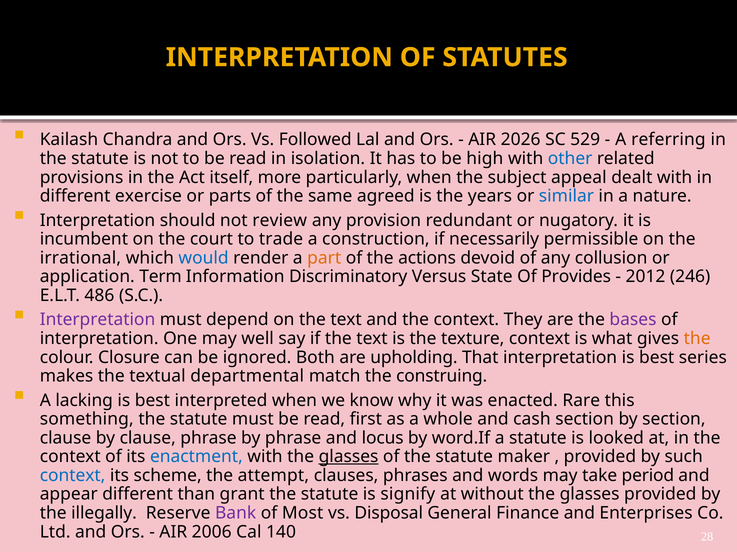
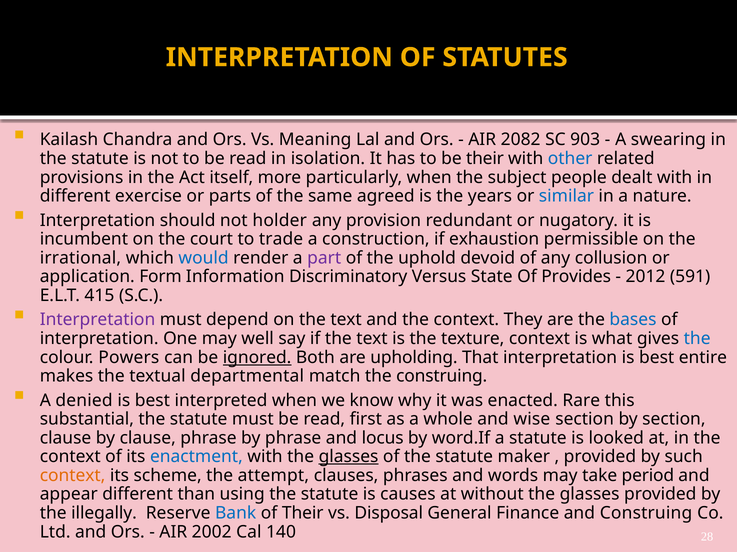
Followed: Followed -> Meaning
2026: 2026 -> 2082
529: 529 -> 903
referring: referring -> swearing
be high: high -> their
appeal: appeal -> people
review: review -> holder
necessarily: necessarily -> exhaustion
part colour: orange -> purple
actions: actions -> uphold
Term: Term -> Form
246: 246 -> 591
486: 486 -> 415
bases colour: purple -> blue
the at (697, 339) colour: orange -> blue
Closure: Closure -> Powers
ignored underline: none -> present
series: series -> entire
lacking: lacking -> denied
something: something -> substantial
cash: cash -> wise
context at (73, 476) colour: blue -> orange
grant: grant -> using
signify: signify -> causes
Bank colour: purple -> blue
of Most: Most -> Their
and Enterprises: Enterprises -> Construing
2006: 2006 -> 2002
